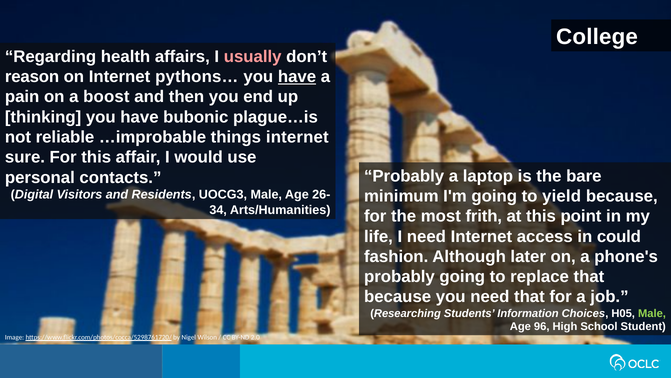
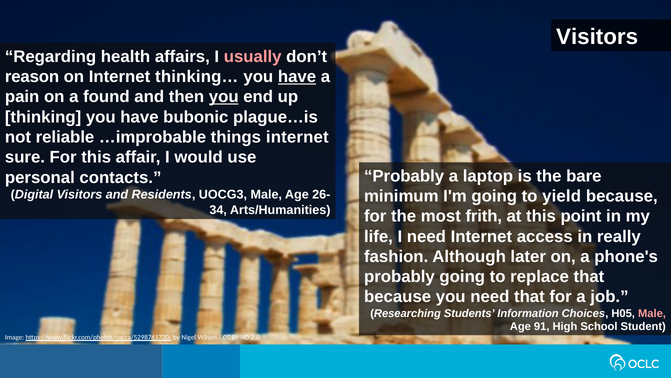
College at (597, 37): College -> Visitors
pythons…: pythons… -> thinking…
boost: boost -> found
you at (224, 97) underline: none -> present
could: could -> really
Male at (652, 313) colour: light green -> pink
96: 96 -> 91
